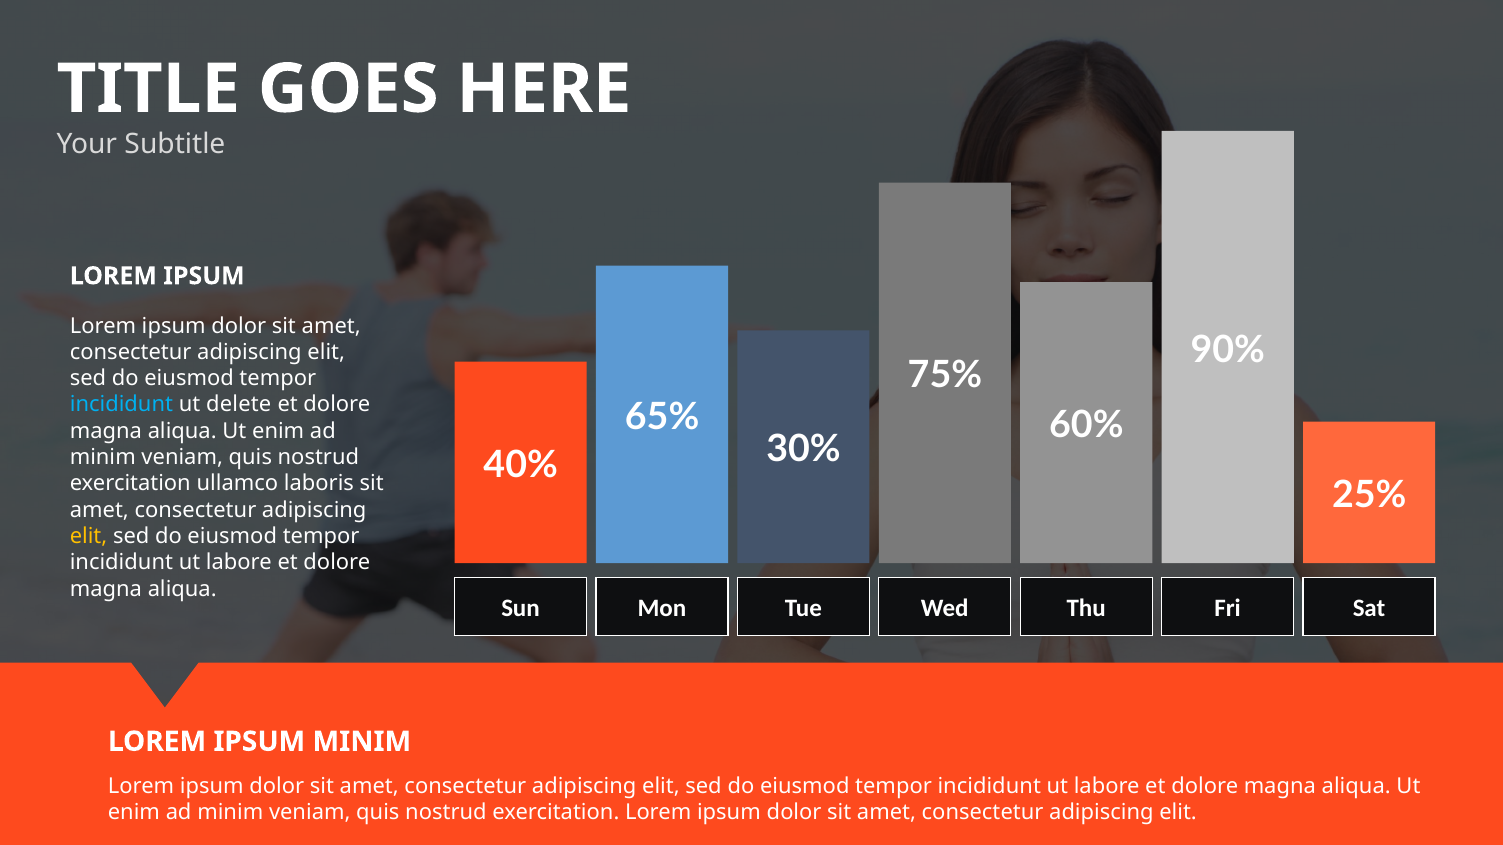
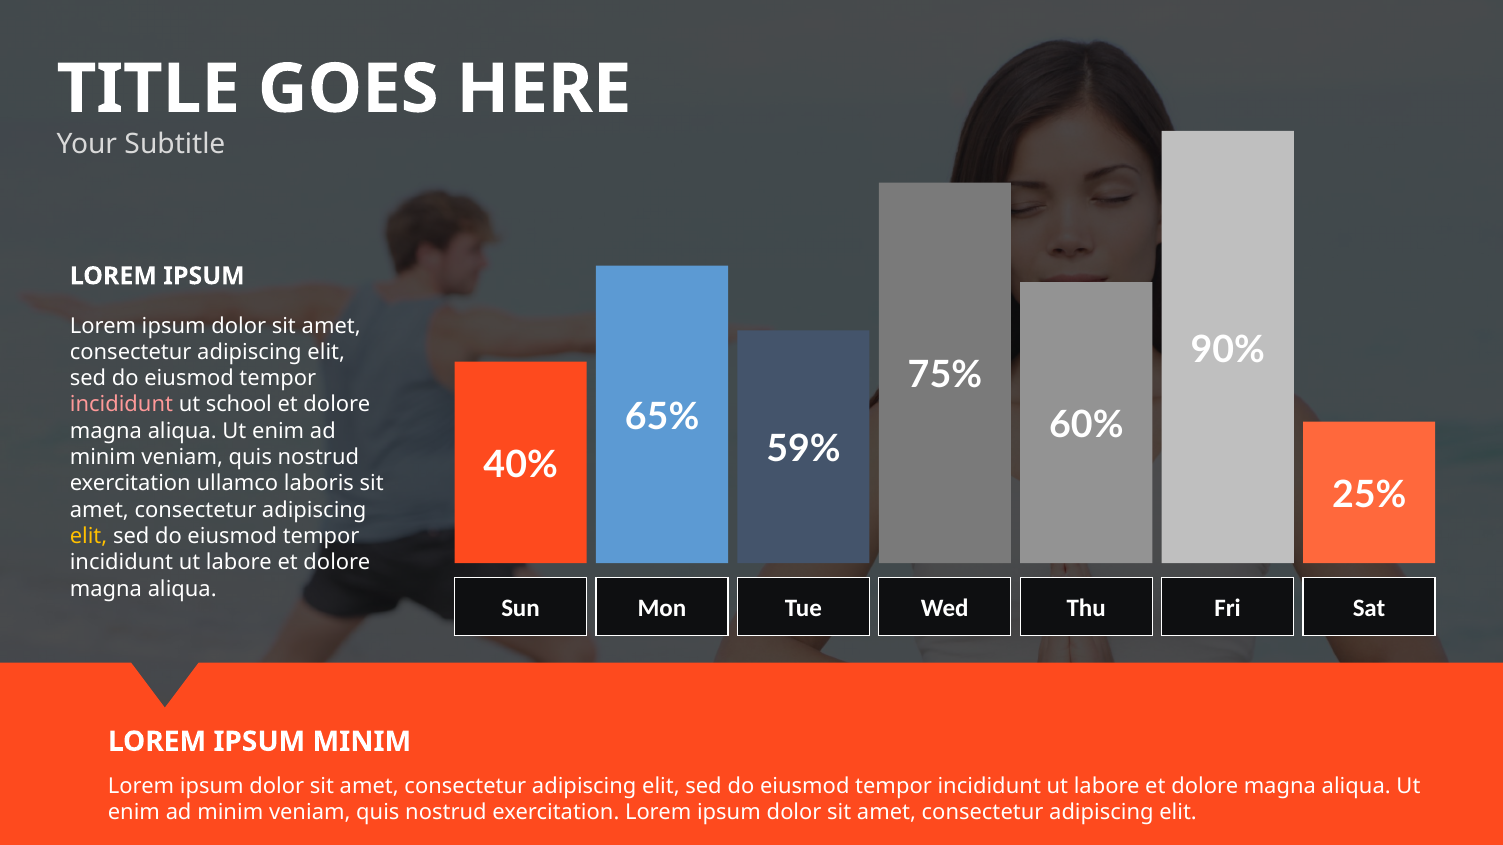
incididunt at (121, 405) colour: light blue -> pink
delete: delete -> school
30%: 30% -> 59%
